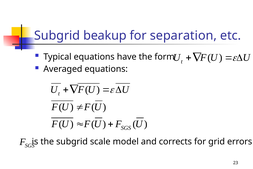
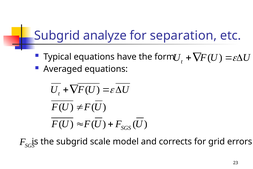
beakup: beakup -> analyze
